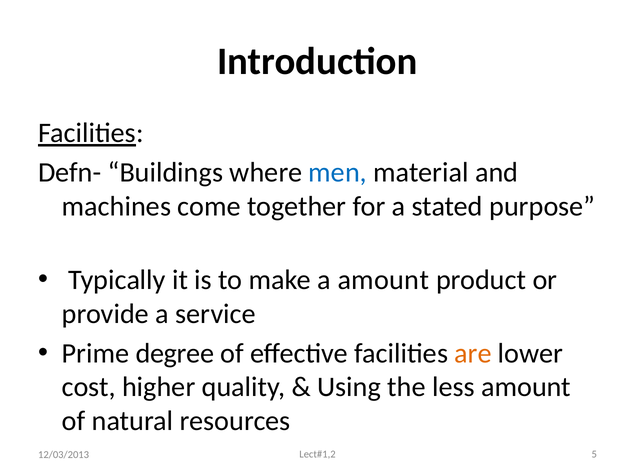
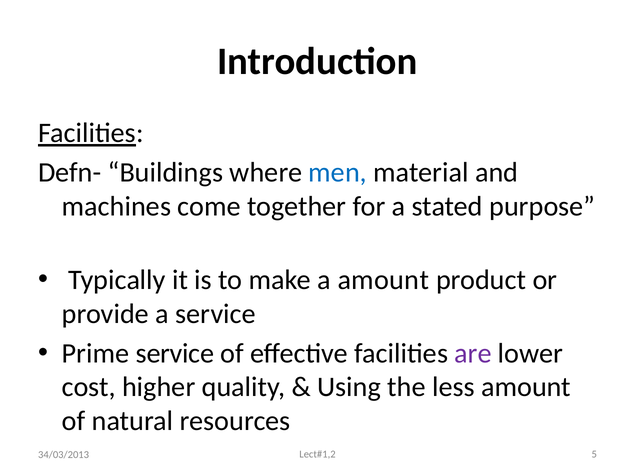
Prime degree: degree -> service
are colour: orange -> purple
12/03/2013: 12/03/2013 -> 34/03/2013
